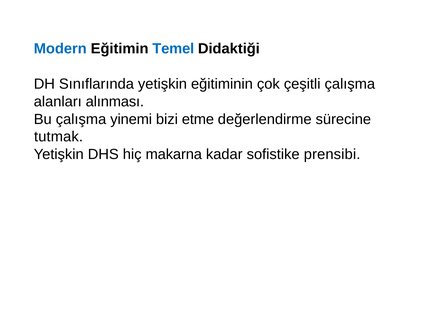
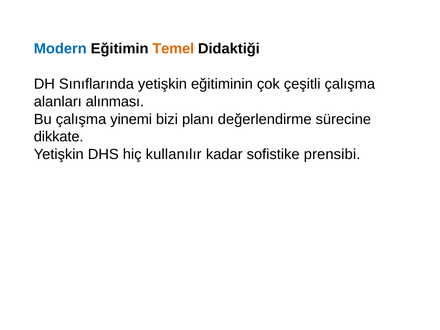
Temel colour: blue -> orange
etme: etme -> planı
tutmak: tutmak -> dikkate
makarna: makarna -> kullanılır
